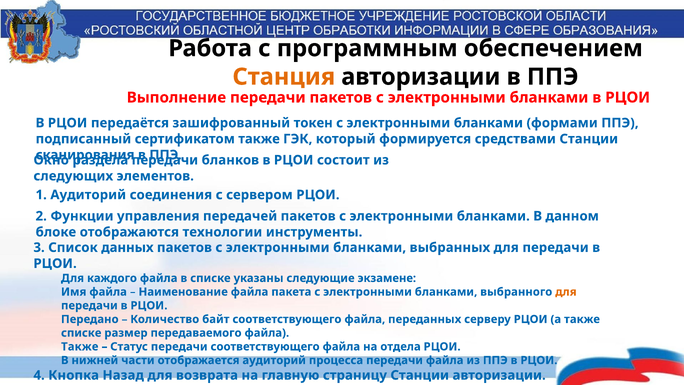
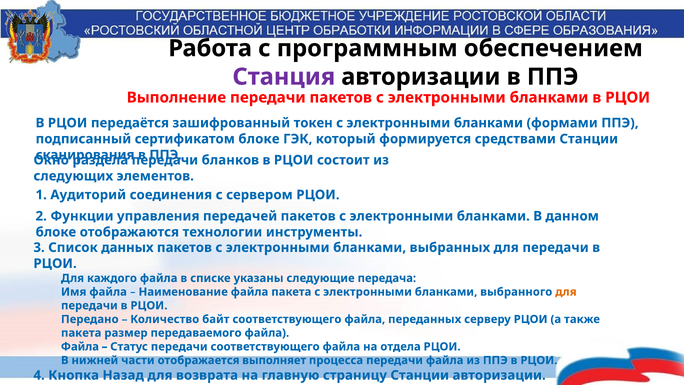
Станция colour: orange -> purple
сертификатом также: также -> блоке
экзамене: экзамене -> передача
списке at (81, 333): списке -> пакета
Также at (80, 346): Также -> Файла
отображается аудиторий: аудиторий -> выполняет
